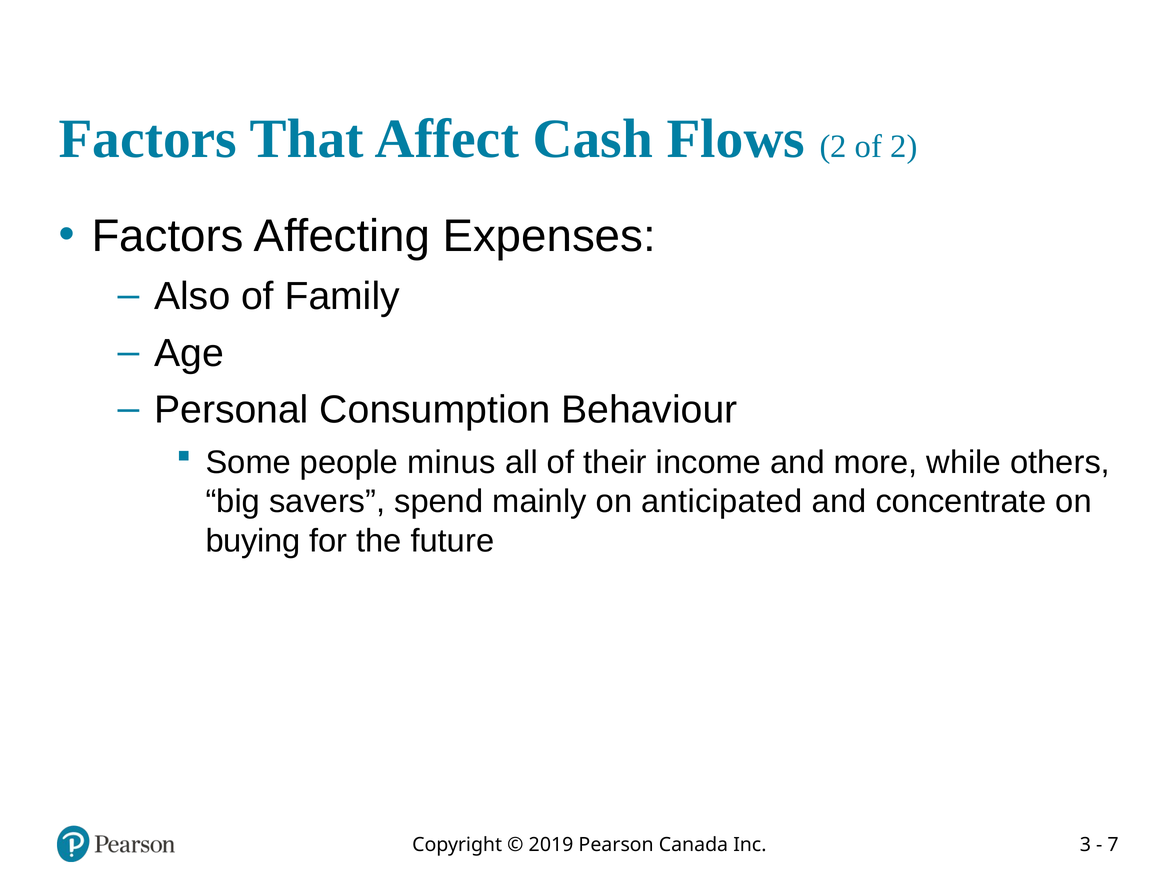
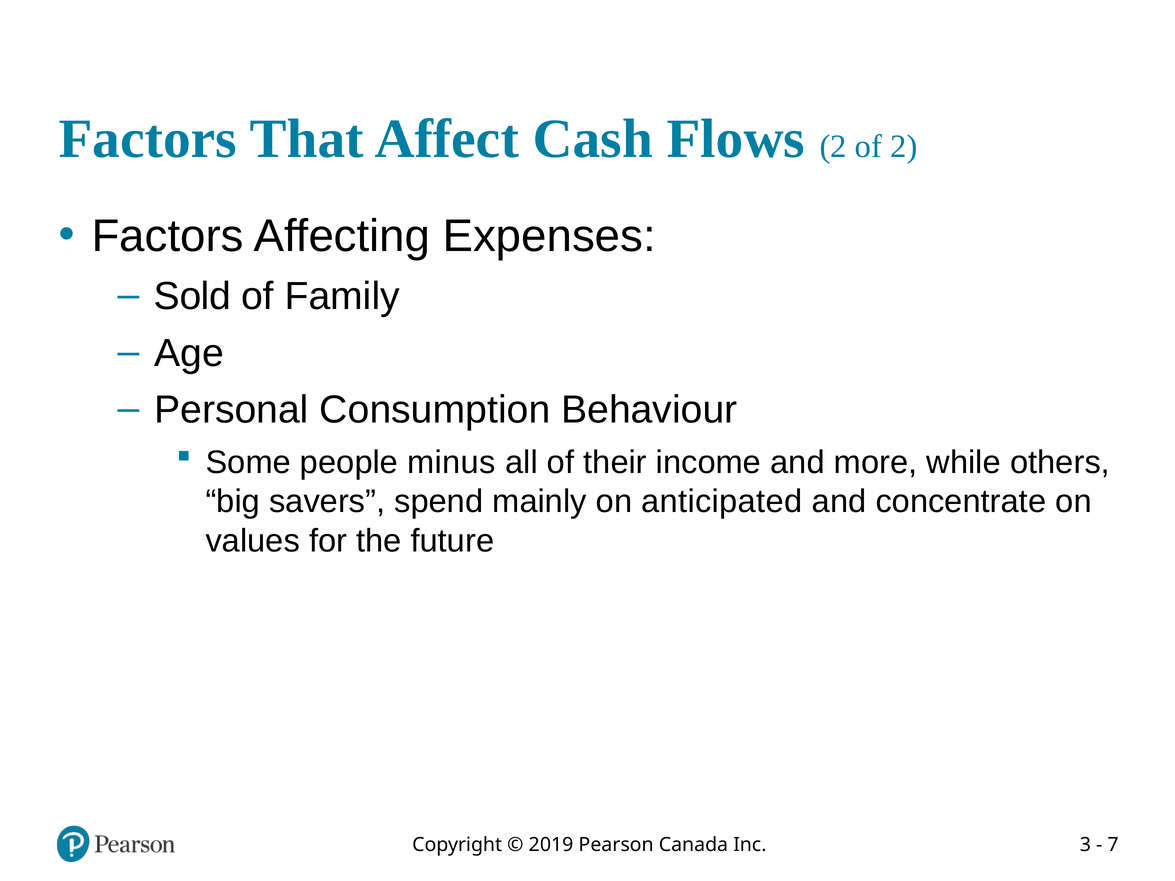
Also: Also -> Sold
buying: buying -> values
